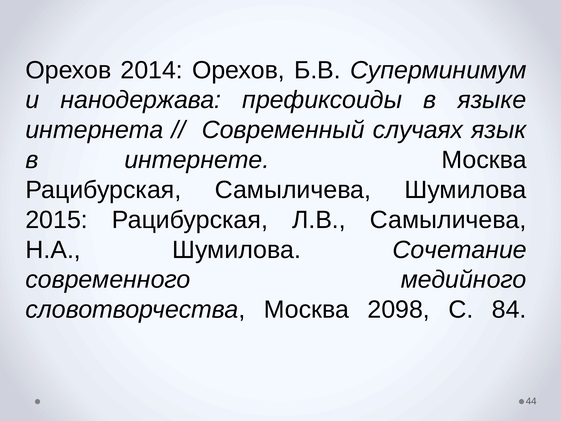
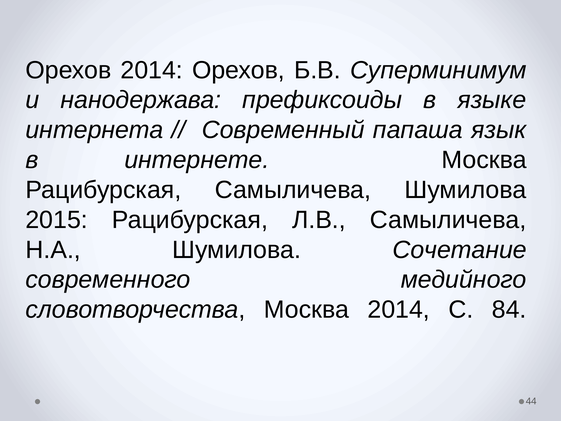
случаях: случаях -> папаша
Москва 2098: 2098 -> 2014
